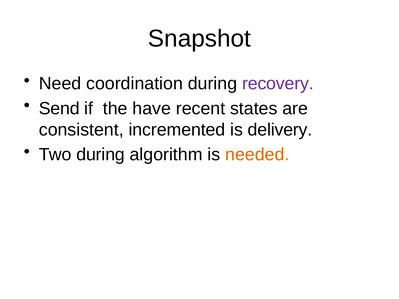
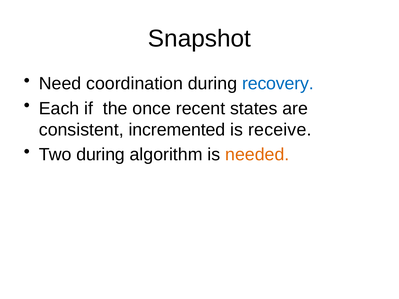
recovery colour: purple -> blue
Send: Send -> Each
have: have -> once
delivery: delivery -> receive
